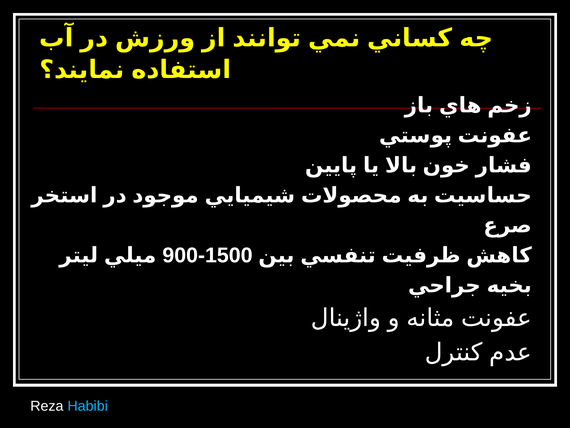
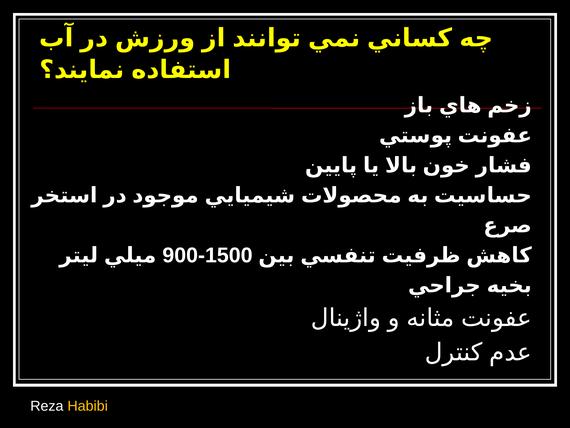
Habibi colour: light blue -> yellow
